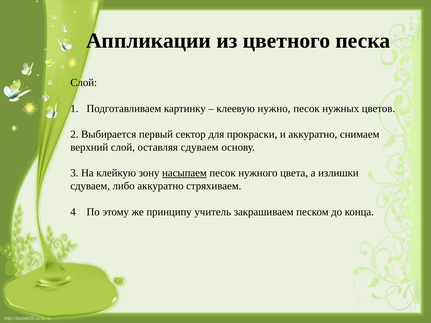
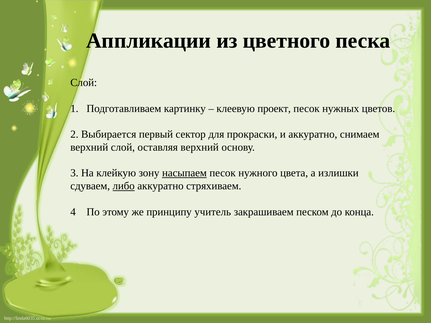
нужно: нужно -> проект
оставляя сдуваем: сдуваем -> верхний
либо underline: none -> present
